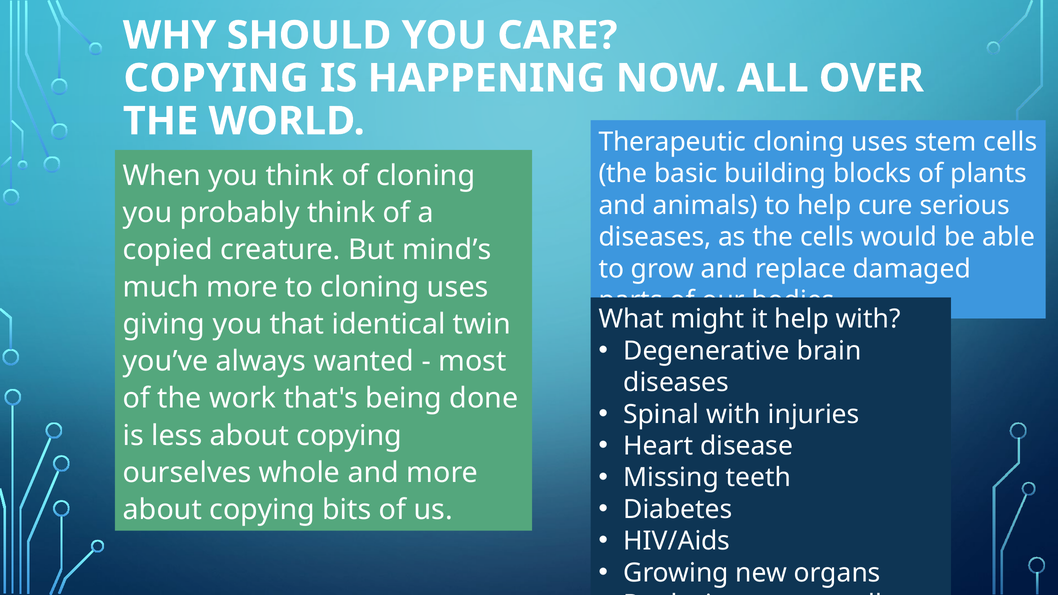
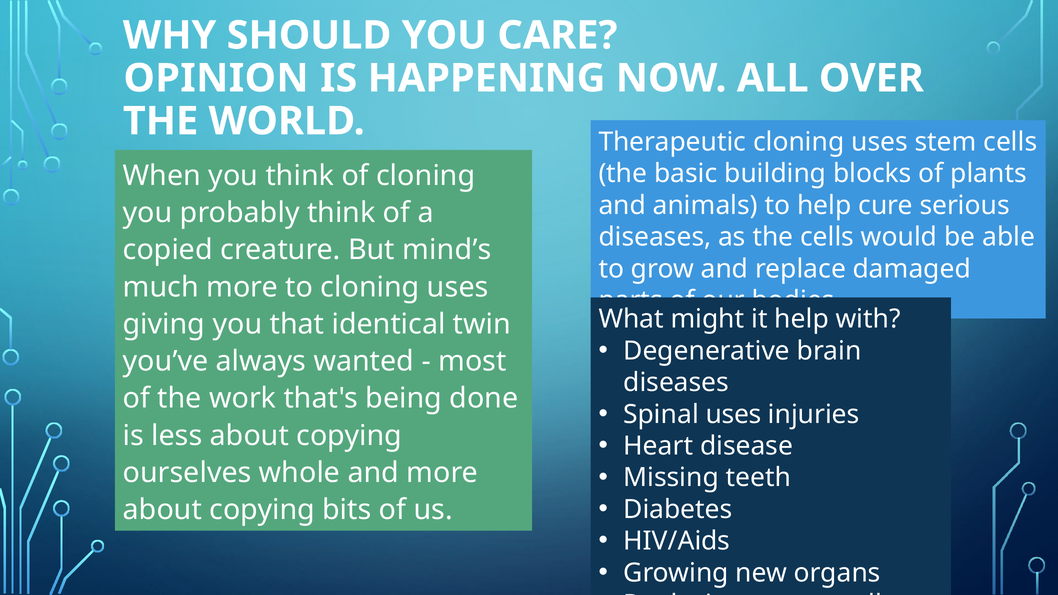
COPYING at (216, 78): COPYING -> OPINION
Spinal with: with -> uses
